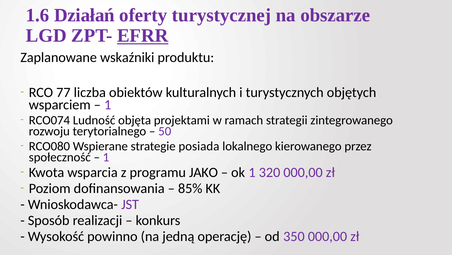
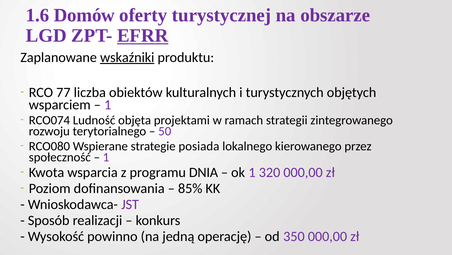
Działań: Działań -> Domów
wskaźniki underline: none -> present
JAKO: JAKO -> DNIA
